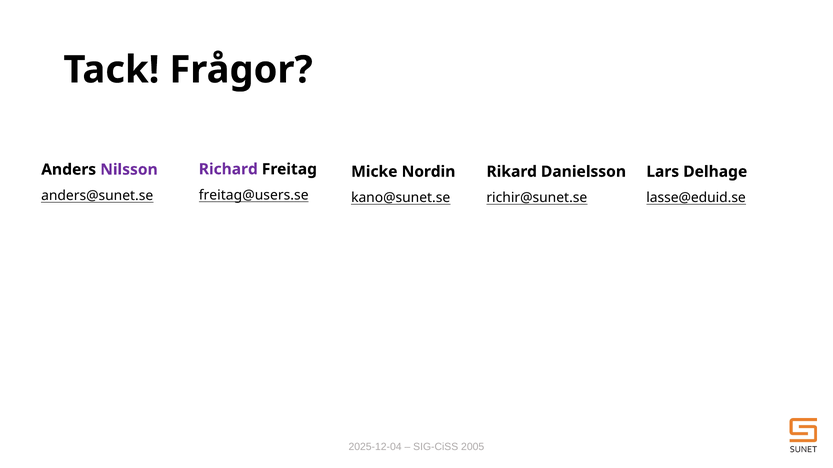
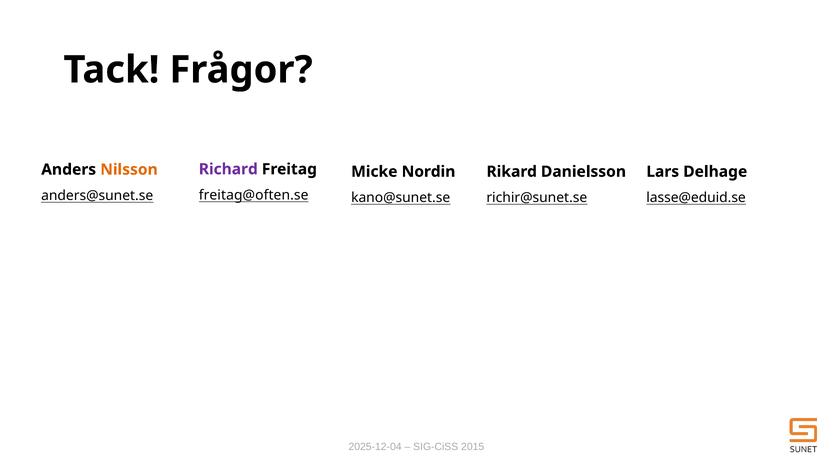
Nilsson colour: purple -> orange
freitag@users.se: freitag@users.se -> freitag@often.se
2005: 2005 -> 2015
